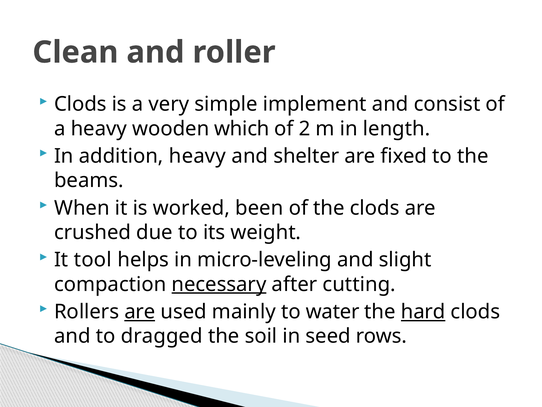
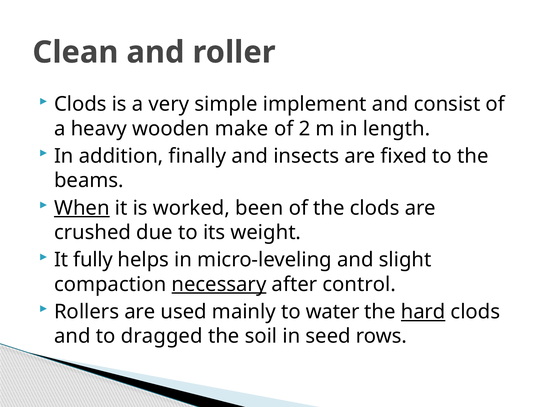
which: which -> make
addition heavy: heavy -> finally
shelter: shelter -> insects
When underline: none -> present
tool: tool -> fully
cutting: cutting -> control
are at (140, 311) underline: present -> none
